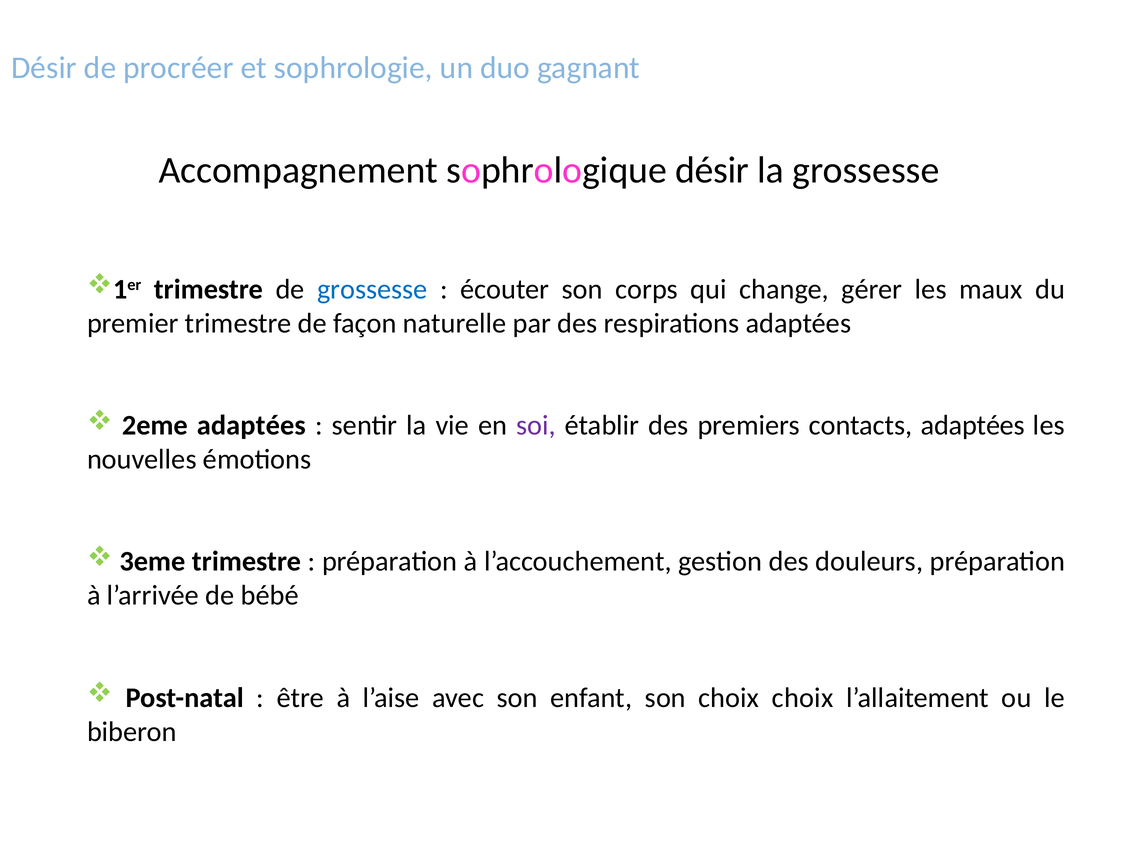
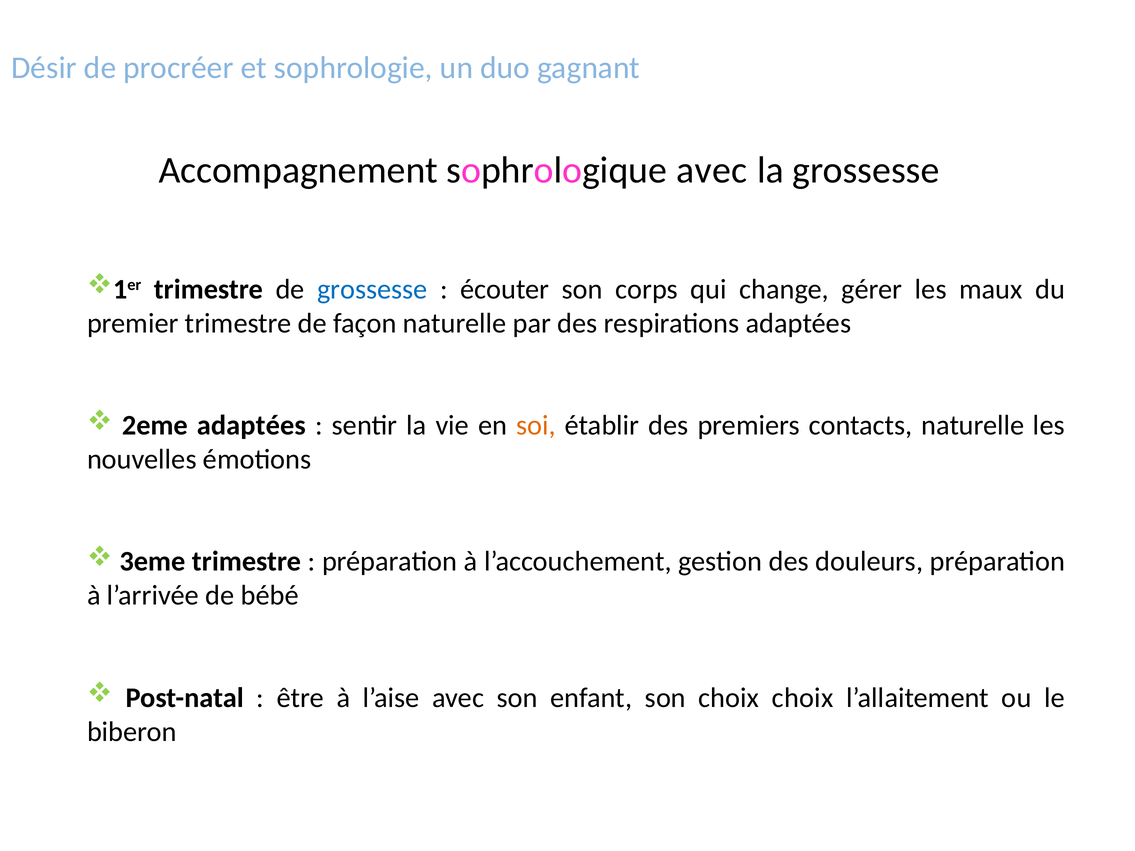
sophrologique désir: désir -> avec
soi colour: purple -> orange
contacts adaptées: adaptées -> naturelle
